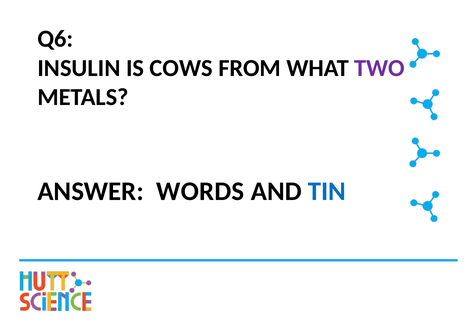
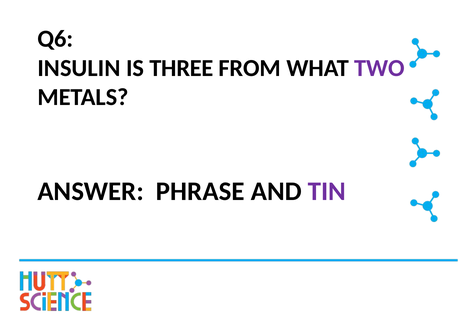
COWS: COWS -> THREE
WORDS: WORDS -> PHRASE
TIN colour: blue -> purple
